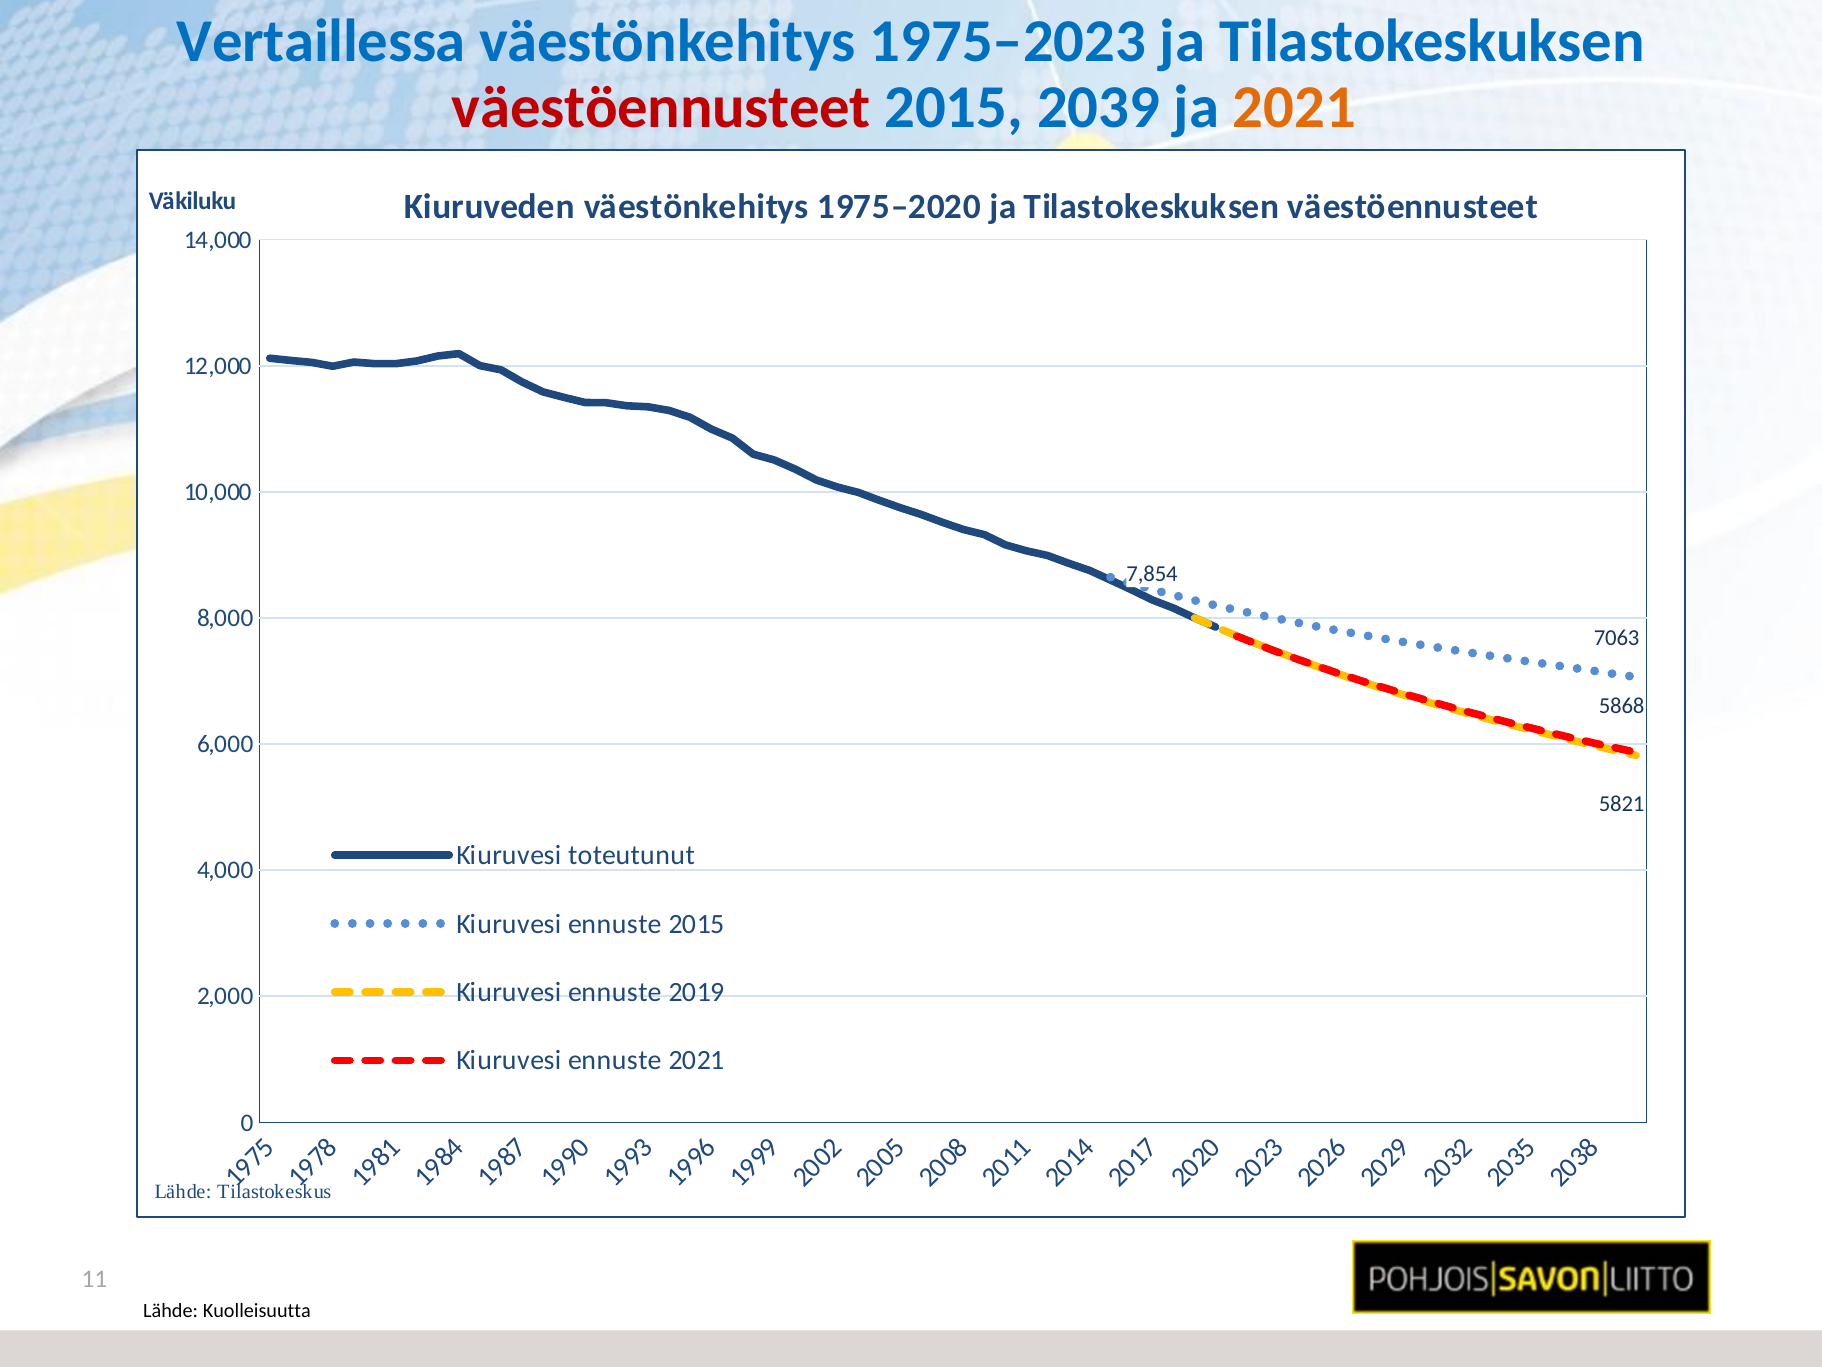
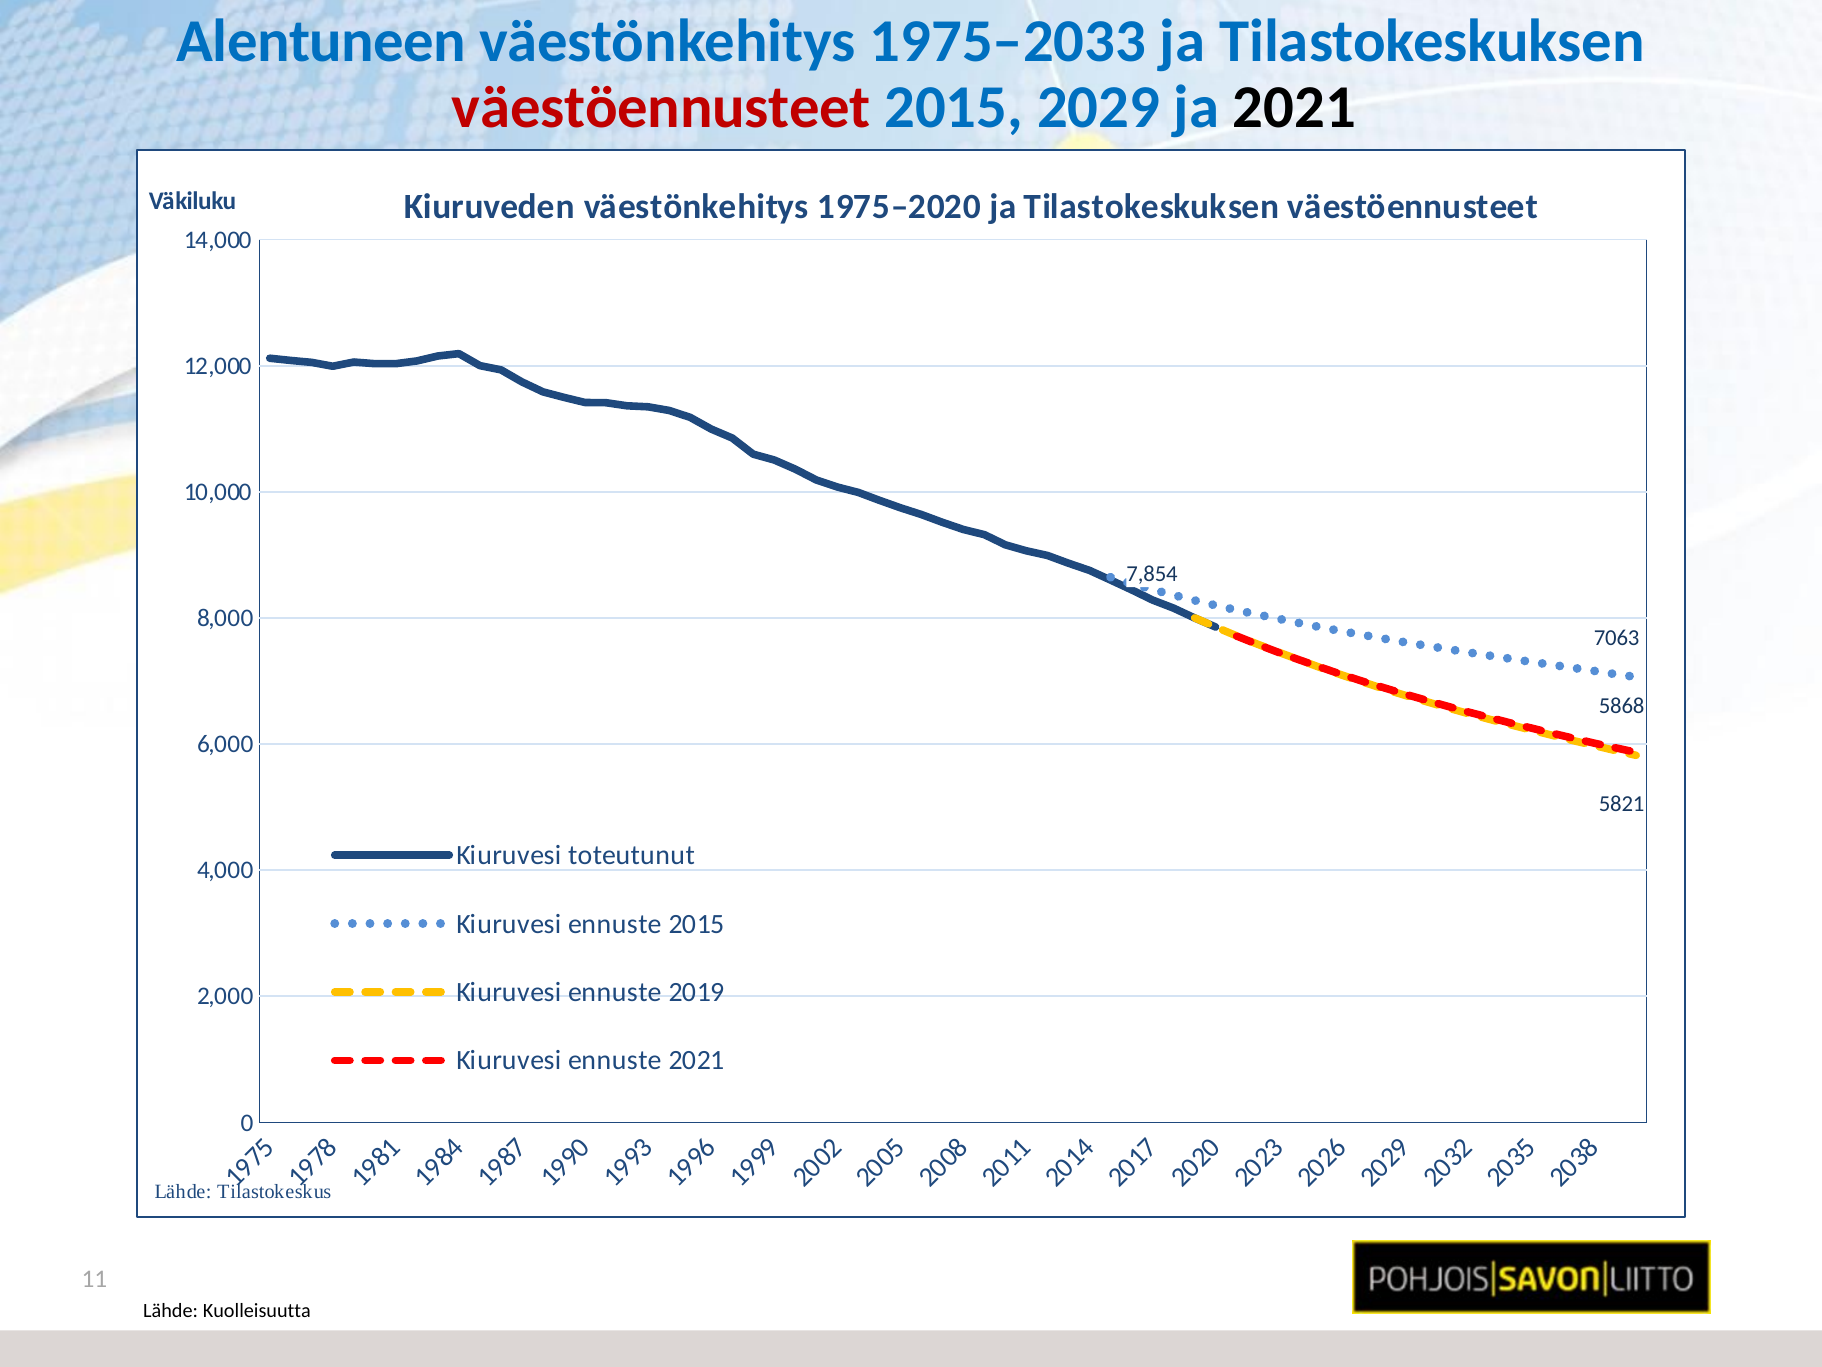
Vertaillessa: Vertaillessa -> Alentuneen
1975–2023: 1975–2023 -> 1975–2033
2039: 2039 -> 2029
2021 at (1294, 107) colour: orange -> black
